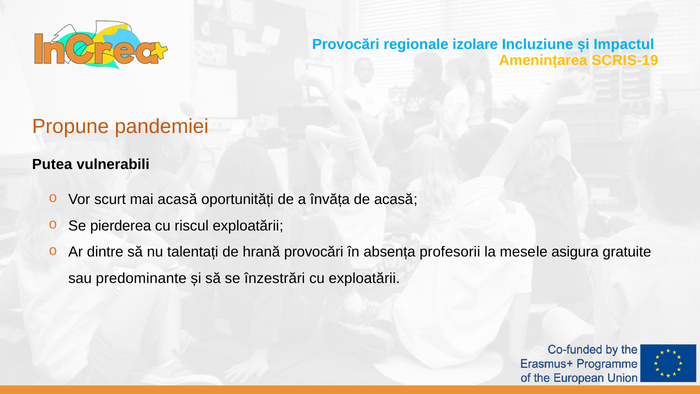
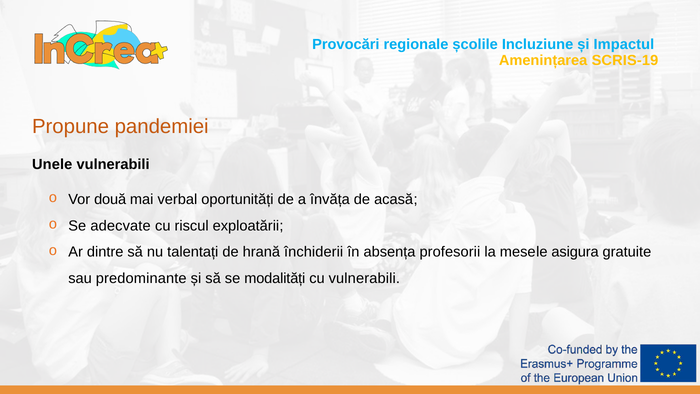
izolare: izolare -> școlile
Putea: Putea -> Unele
scurt: scurt -> două
mai acasă: acasă -> verbal
pierderea: pierderea -> adecvate
hrană provocări: provocări -> închiderii
înzestrări: înzestrări -> modalități
cu exploatării: exploatării -> vulnerabili
